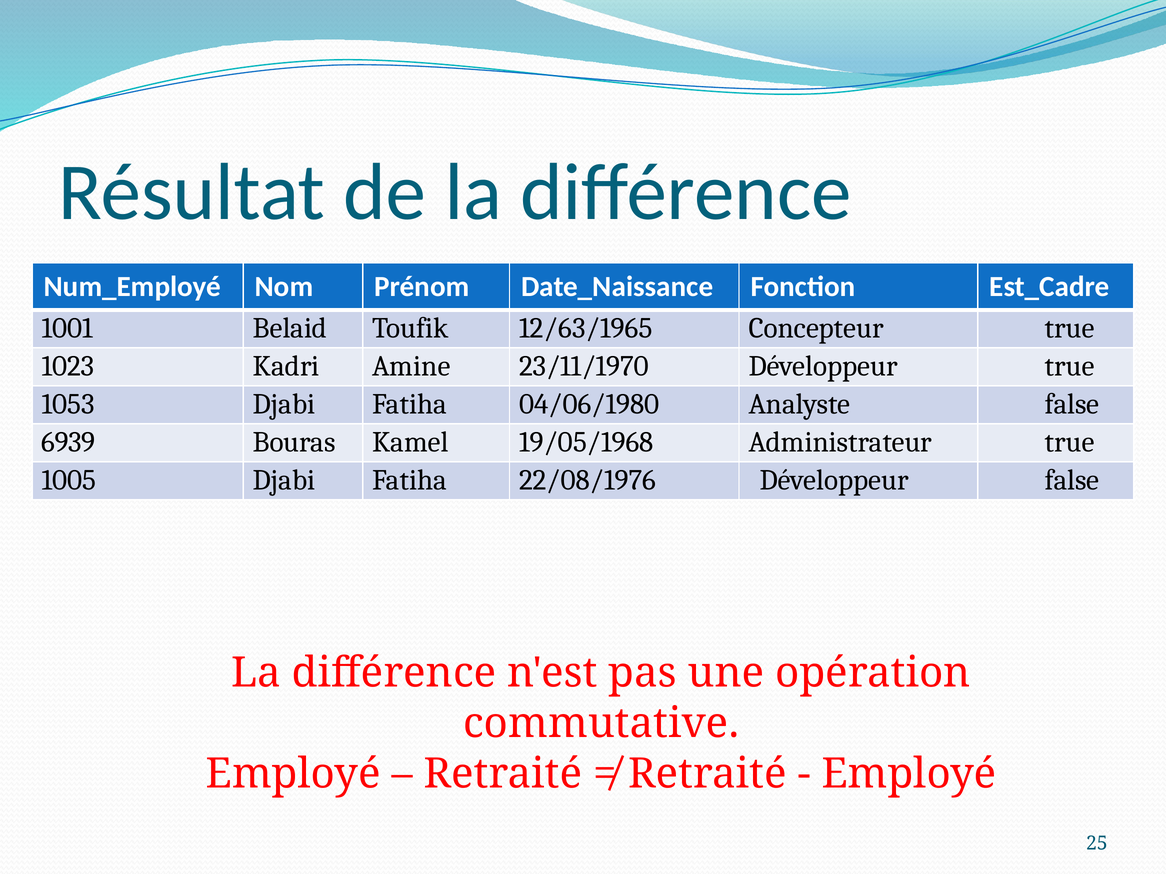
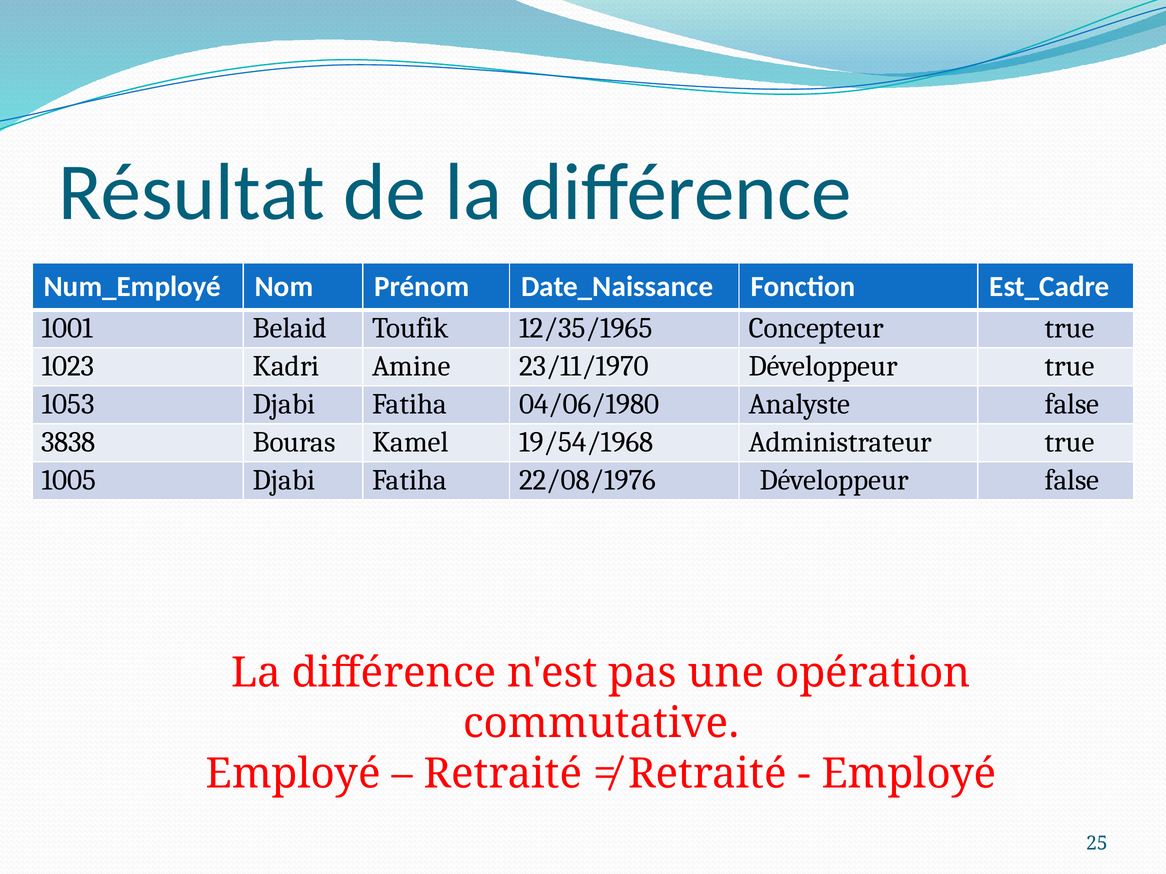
12/63/1965: 12/63/1965 -> 12/35/1965
6939: 6939 -> 3838
19/05/1968: 19/05/1968 -> 19/54/1968
